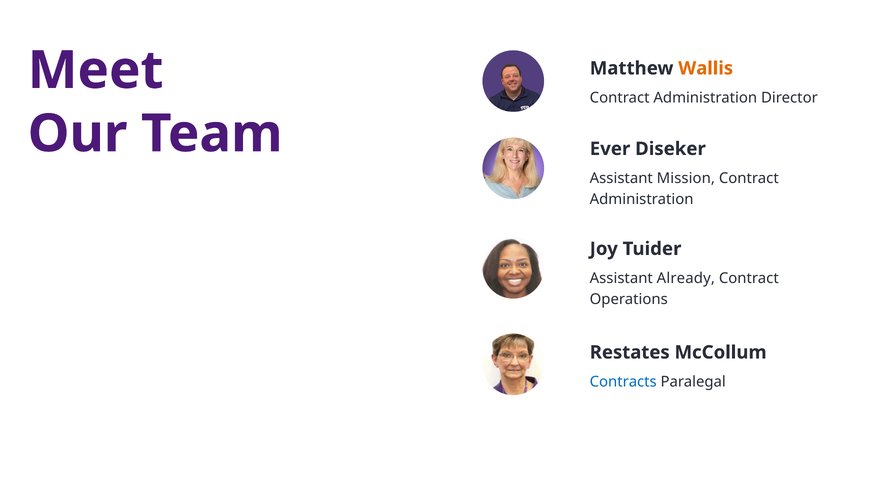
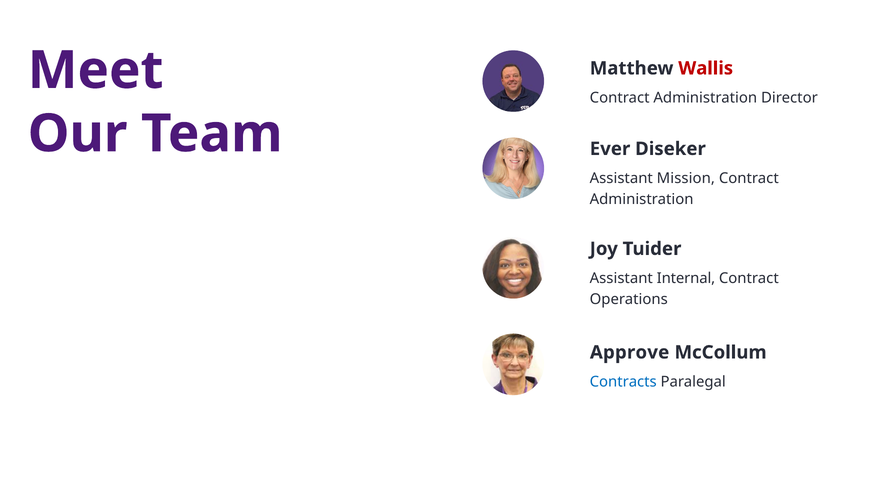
Wallis colour: orange -> red
Already: Already -> Internal
Restates: Restates -> Approve
